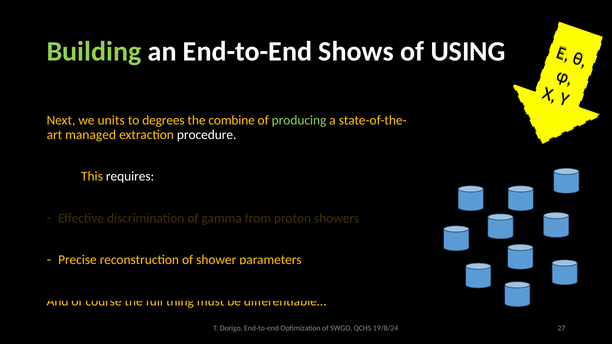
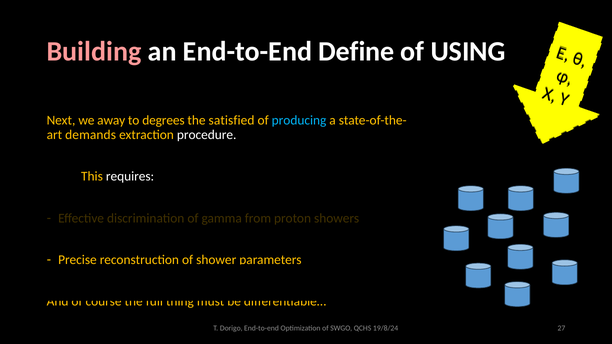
Building colour: light green -> pink
Shows: Shows -> Define
units: units -> away
combine: combine -> satisfied
producing colour: light green -> light blue
managed: managed -> demands
